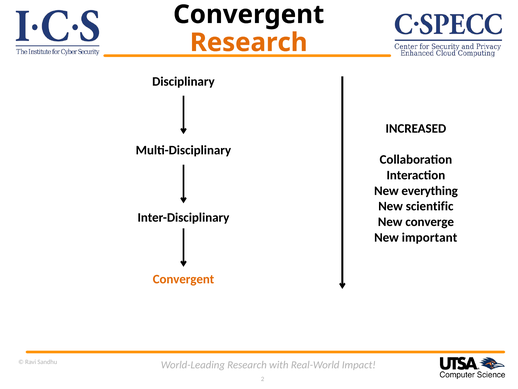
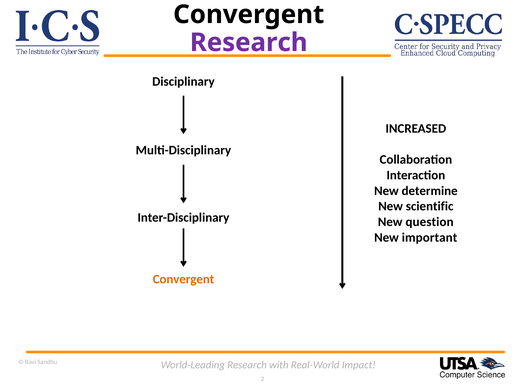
Research at (249, 42) colour: orange -> purple
everything: everything -> determine
converge: converge -> question
